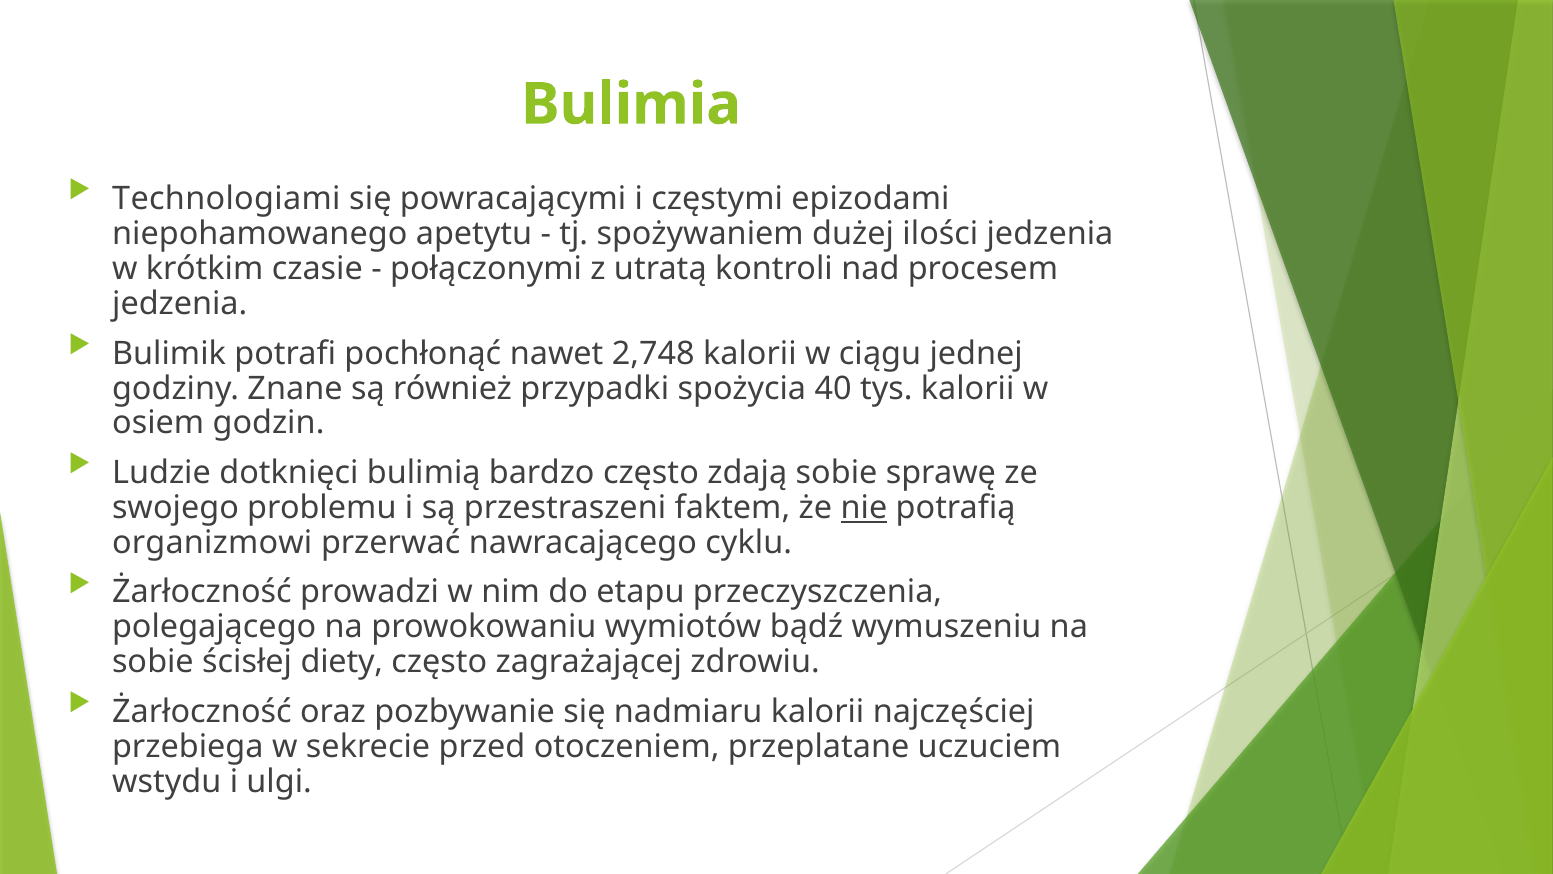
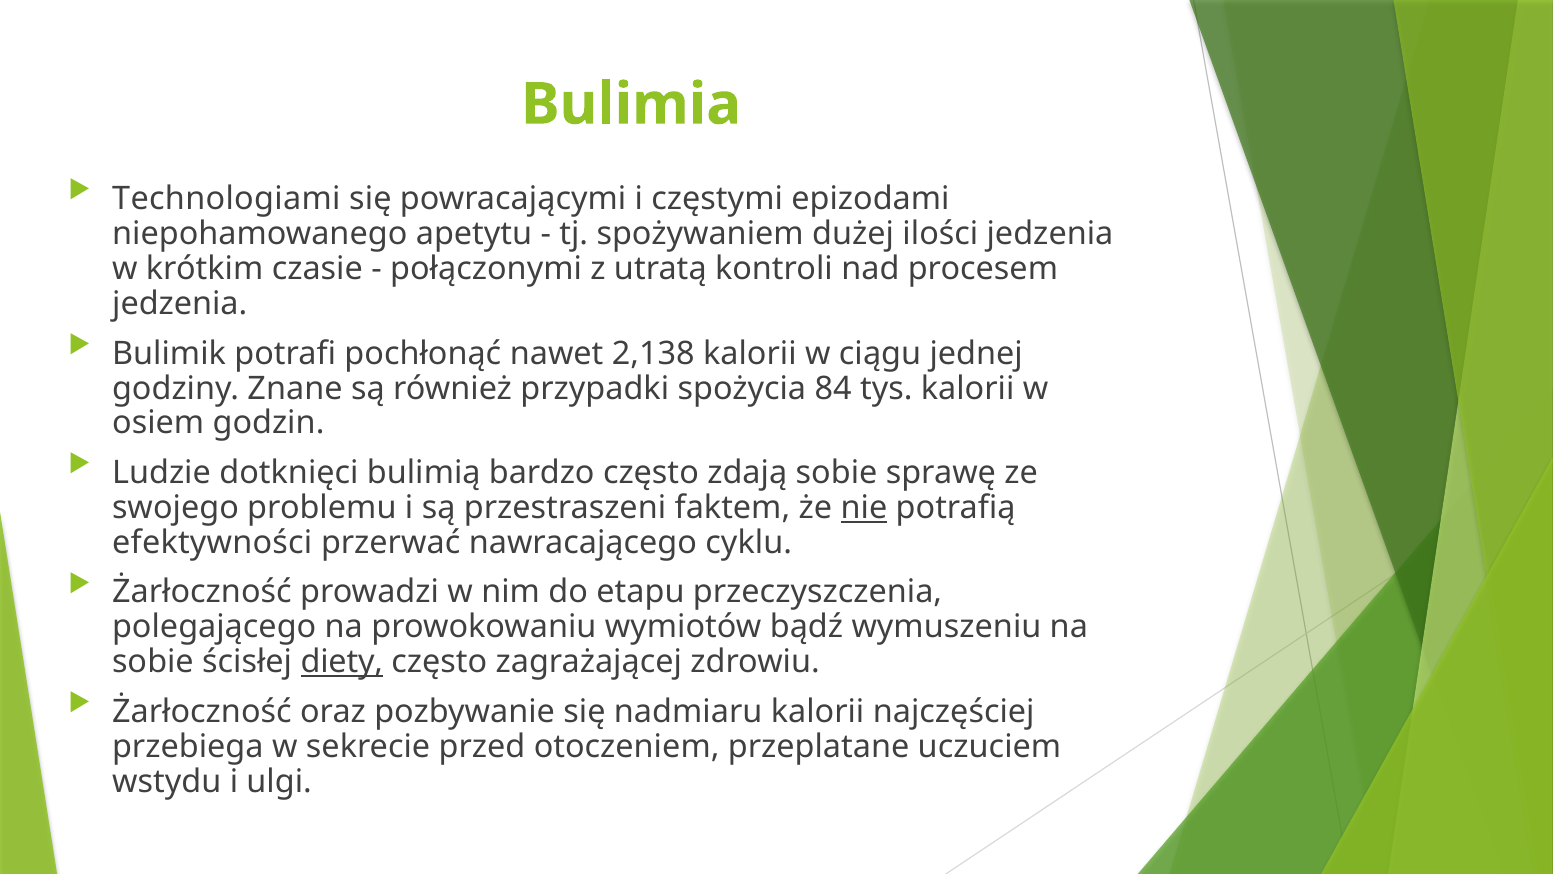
2,748: 2,748 -> 2,138
40: 40 -> 84
organizmowi: organizmowi -> efektywności
diety underline: none -> present
